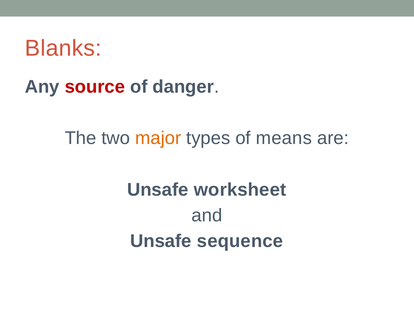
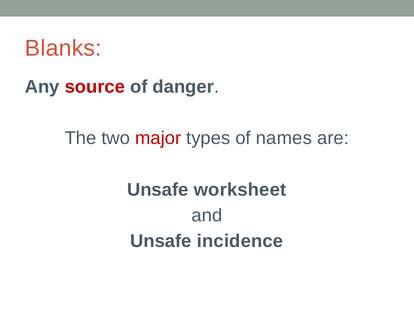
major colour: orange -> red
means: means -> names
sequence: sequence -> incidence
